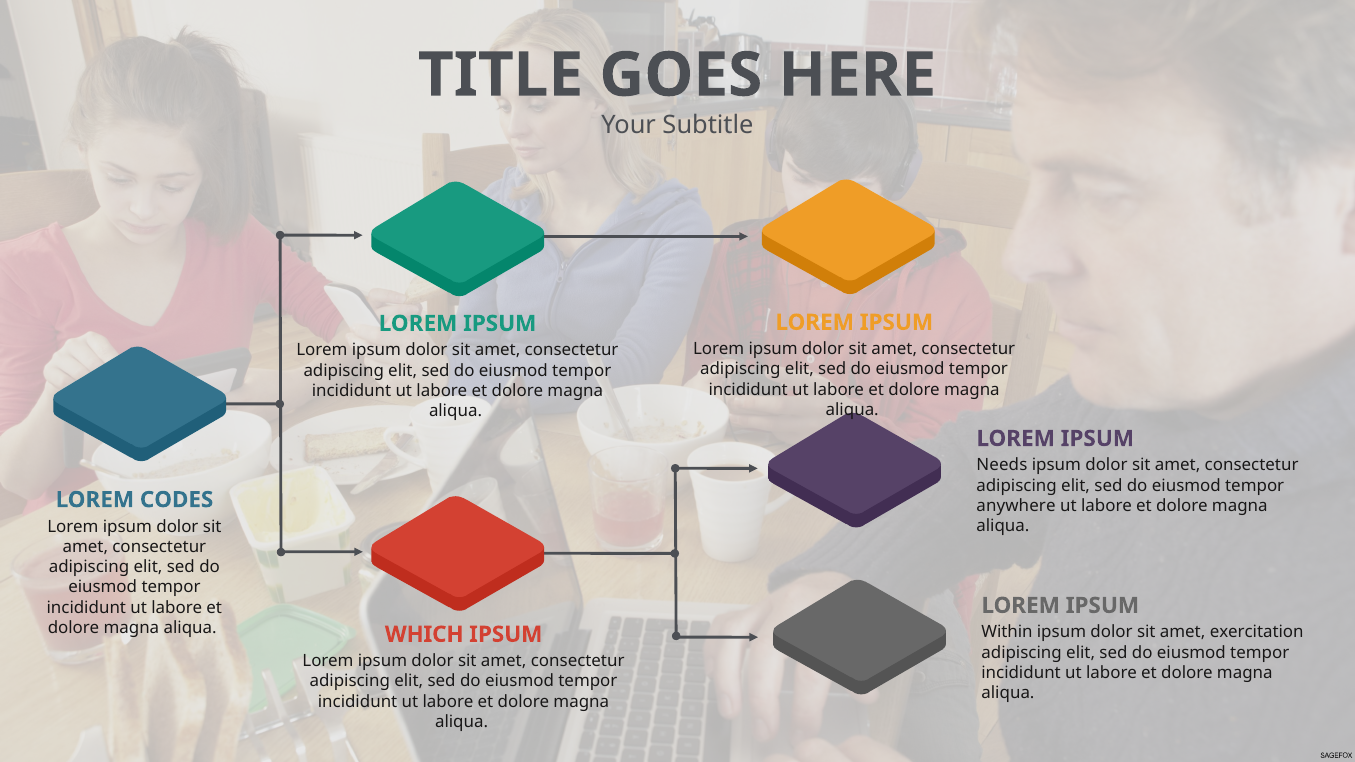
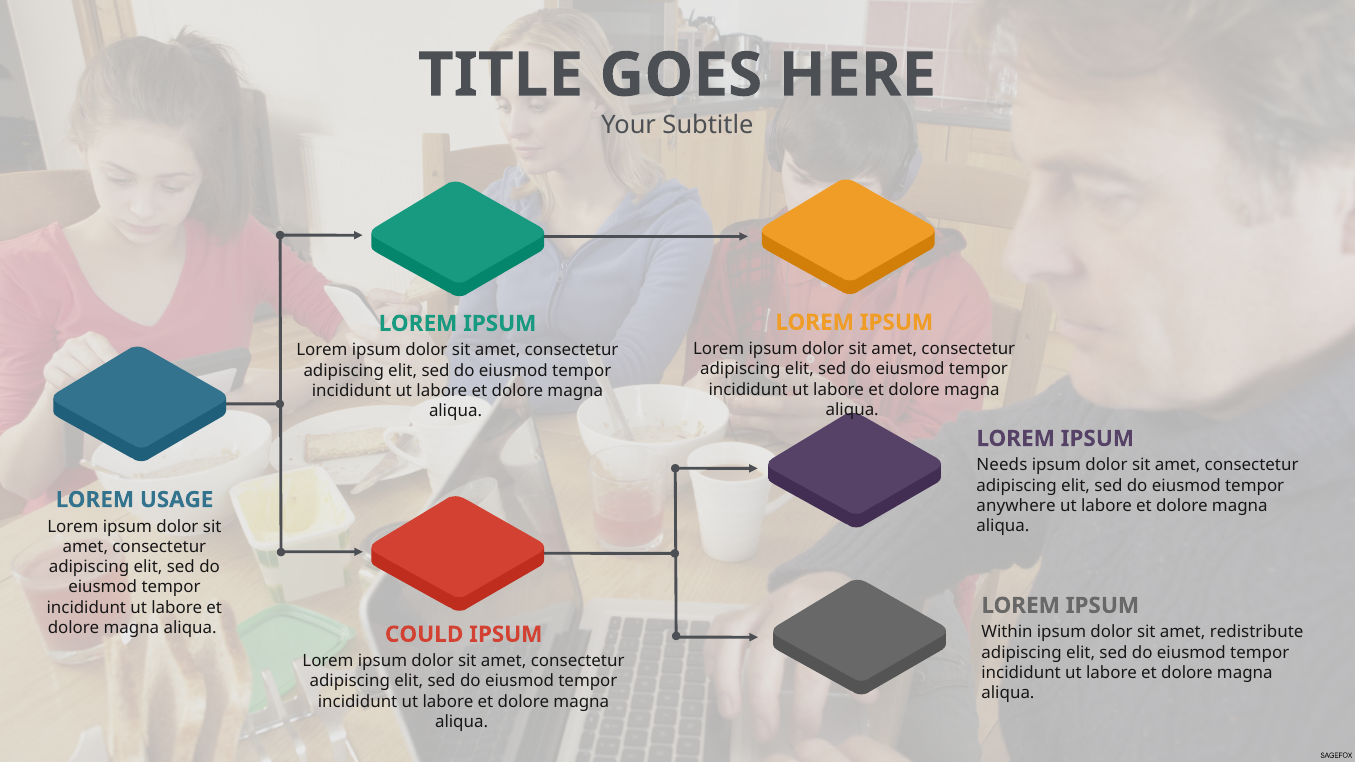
CODES: CODES -> USAGE
exercitation: exercitation -> redistribute
WHICH: WHICH -> COULD
